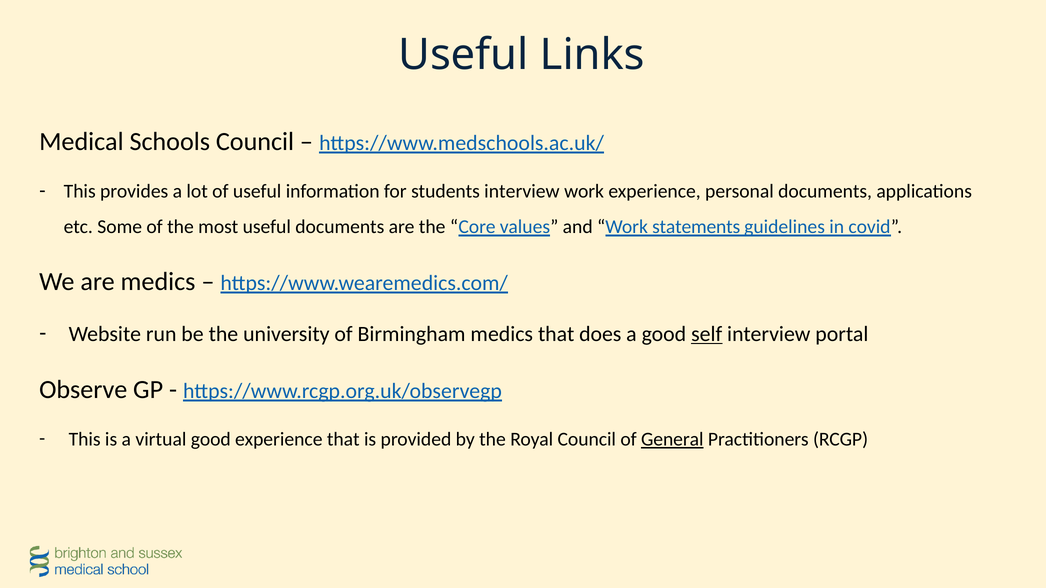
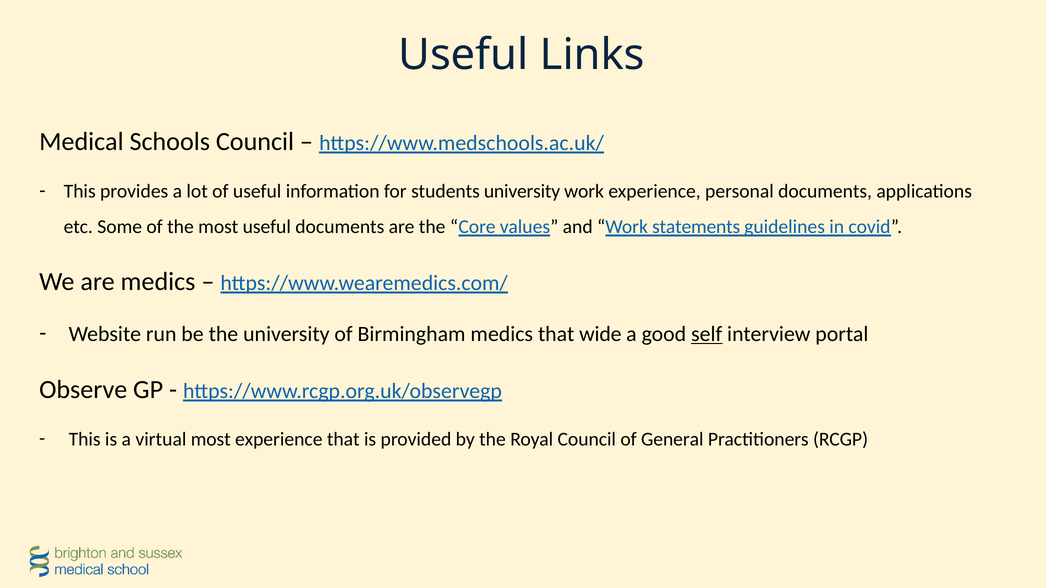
students interview: interview -> university
does: does -> wide
virtual good: good -> most
General underline: present -> none
